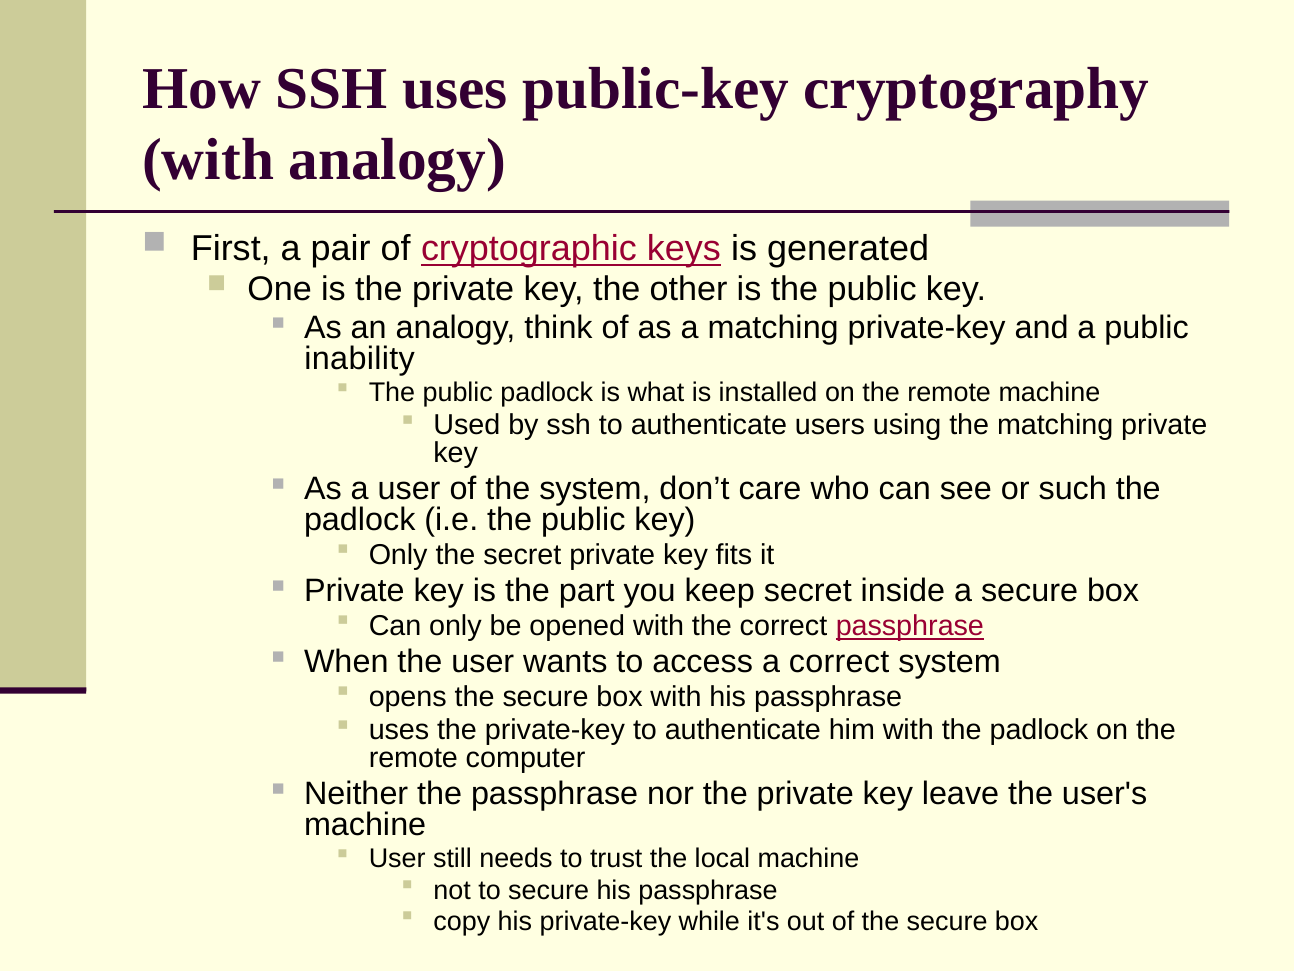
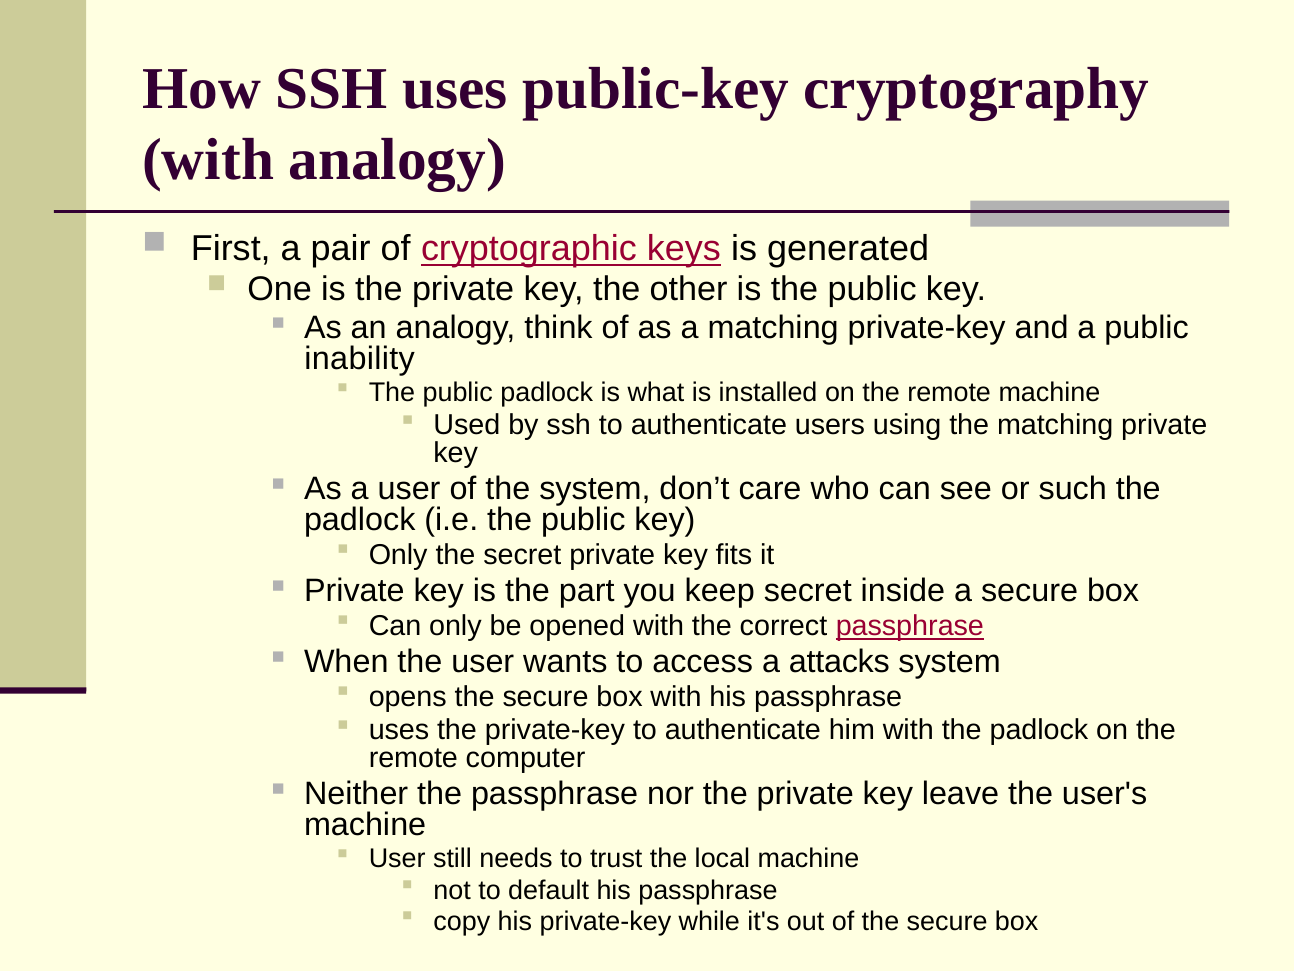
a correct: correct -> attacks
to secure: secure -> default
